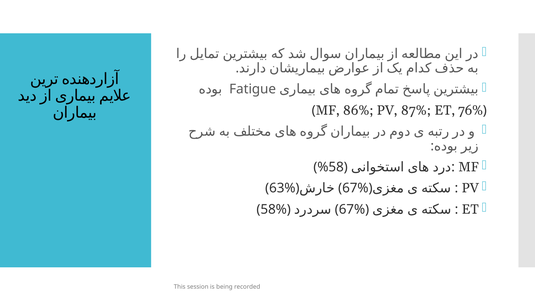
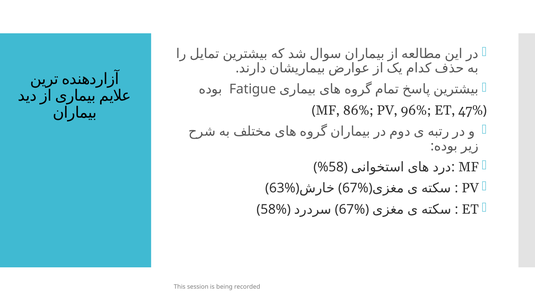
87%: 87% -> 96%
76%: 76% -> 47%
